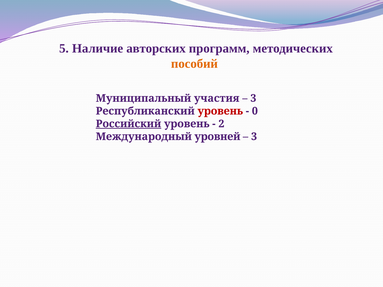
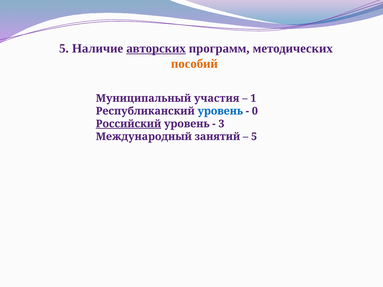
авторских underline: none -> present
3 at (253, 98): 3 -> 1
уровень at (220, 111) colour: red -> blue
2: 2 -> 3
уровней: уровней -> занятий
3 at (254, 137): 3 -> 5
